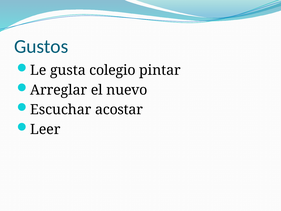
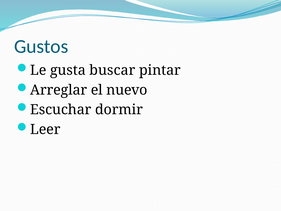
colegio: colegio -> buscar
acostar: acostar -> dormir
